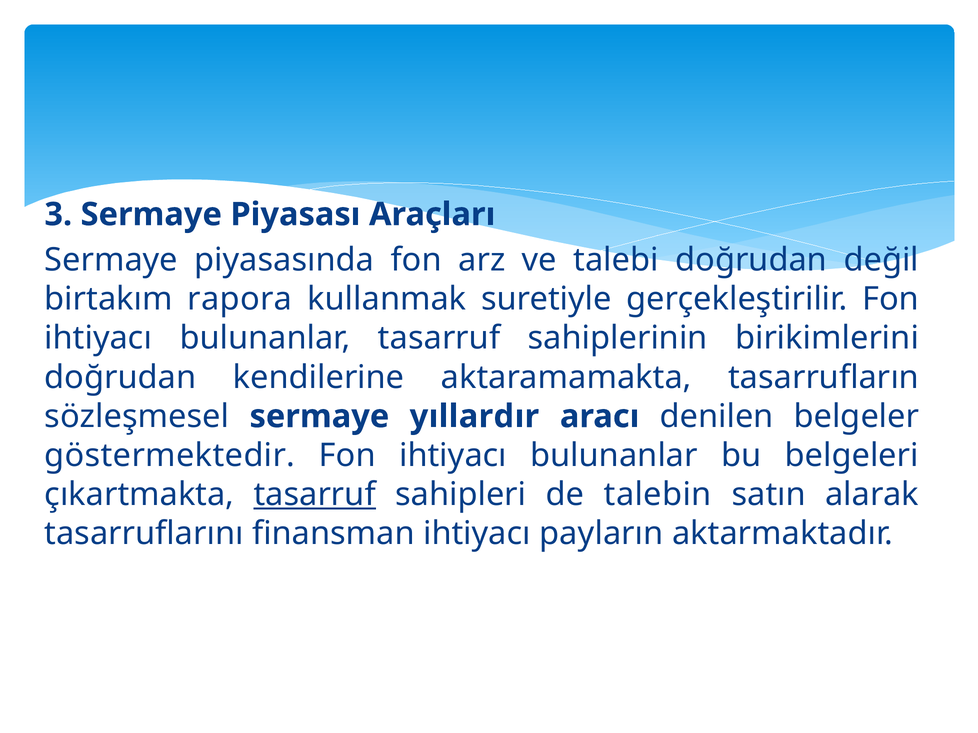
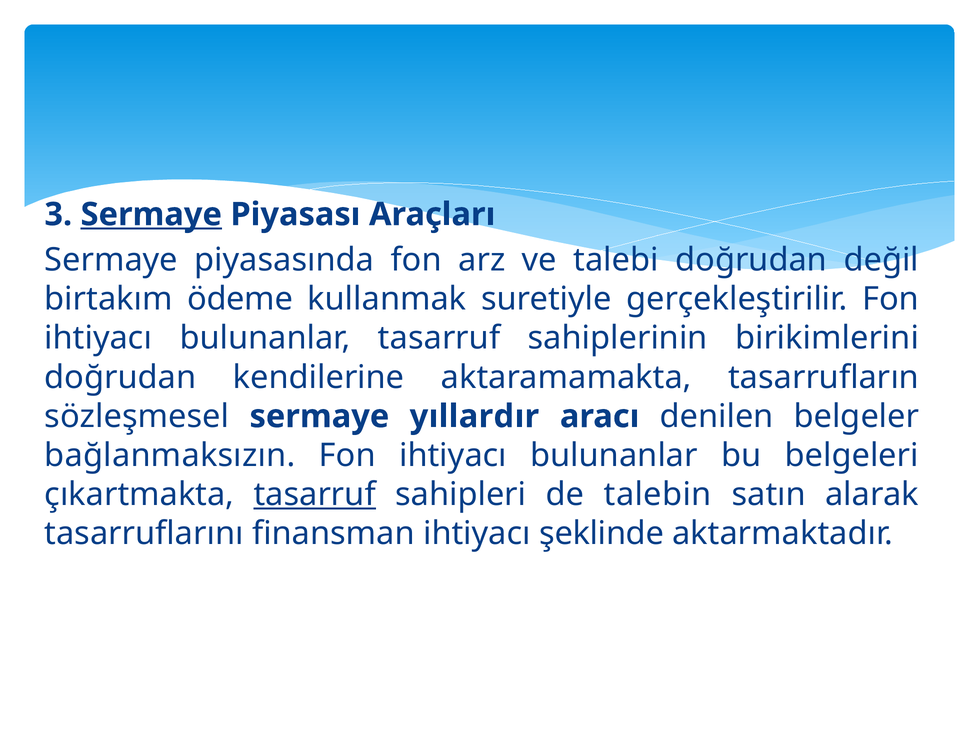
Sermaye at (151, 215) underline: none -> present
rapora: rapora -> ödeme
göstermektedir: göstermektedir -> bağlanmaksızın
payların: payların -> şeklinde
